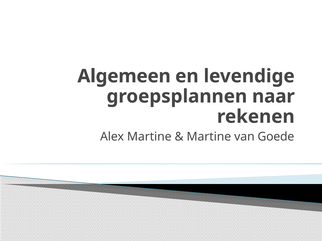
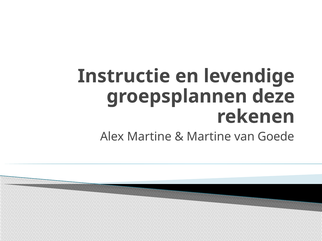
Algemeen: Algemeen -> Instructie
naar: naar -> deze
